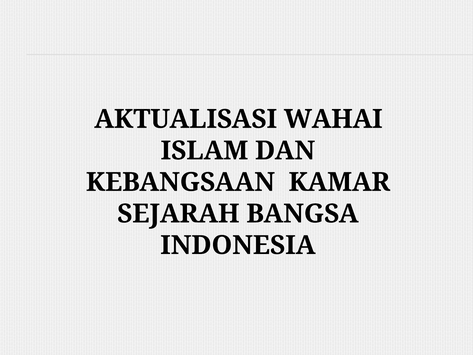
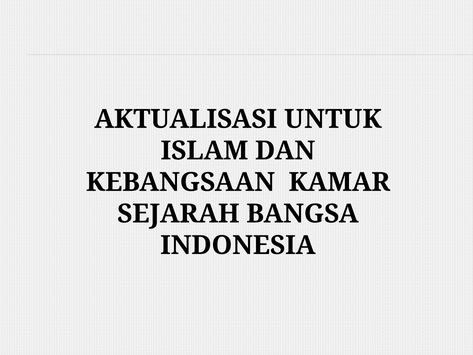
WAHAI: WAHAI -> UNTUK
